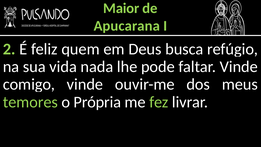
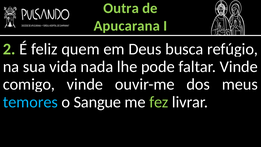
Maior: Maior -> Outra
temores colour: light green -> light blue
Própria: Própria -> Sangue
